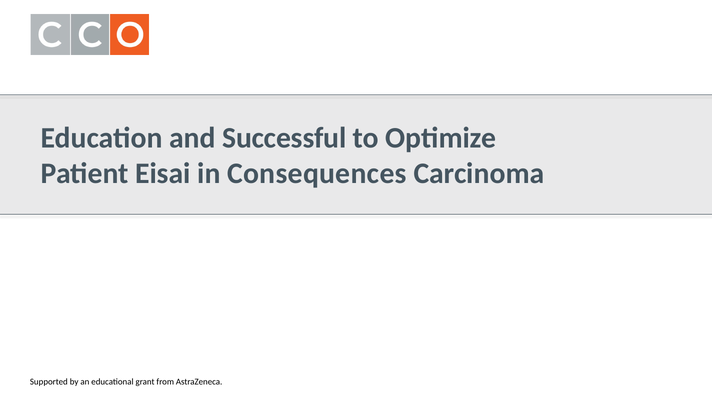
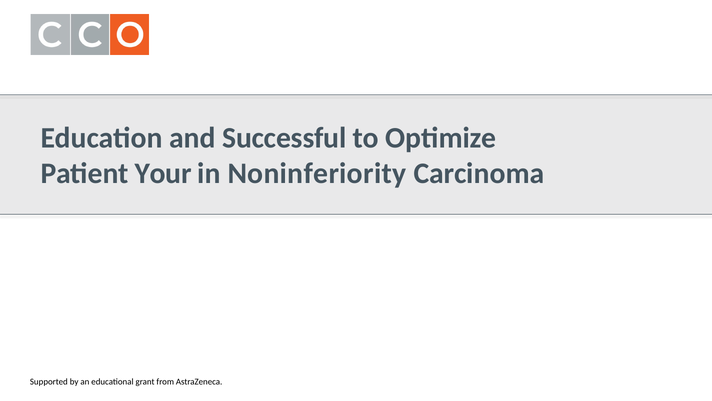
Eisai: Eisai -> Your
Consequences: Consequences -> Noninferiority
